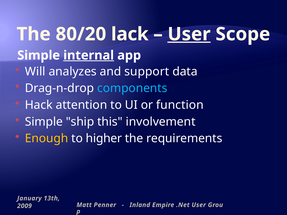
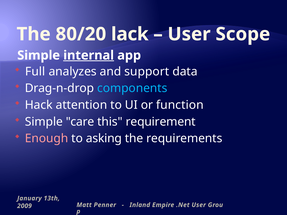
User at (189, 34) underline: present -> none
Will: Will -> Full
ship: ship -> care
involvement: involvement -> requirement
Enough colour: yellow -> pink
higher: higher -> asking
